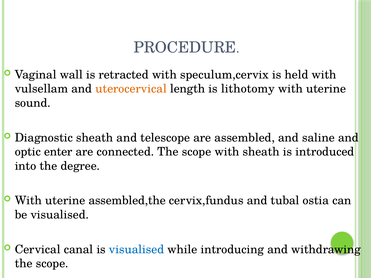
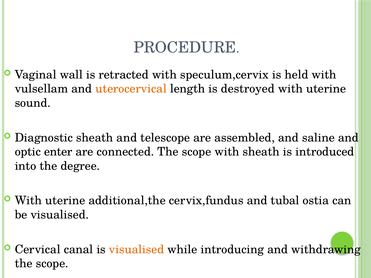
lithotomy: lithotomy -> destroyed
assembled,the: assembled,the -> additional,the
visualised at (137, 250) colour: blue -> orange
